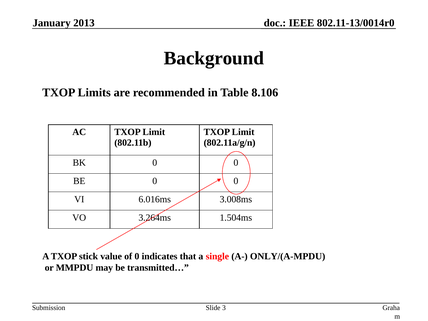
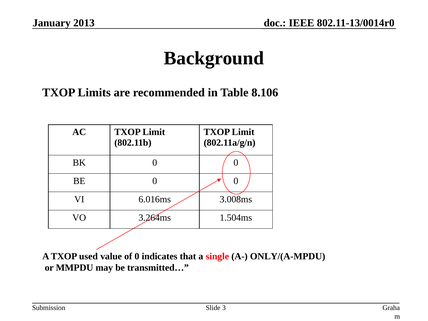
stick: stick -> used
